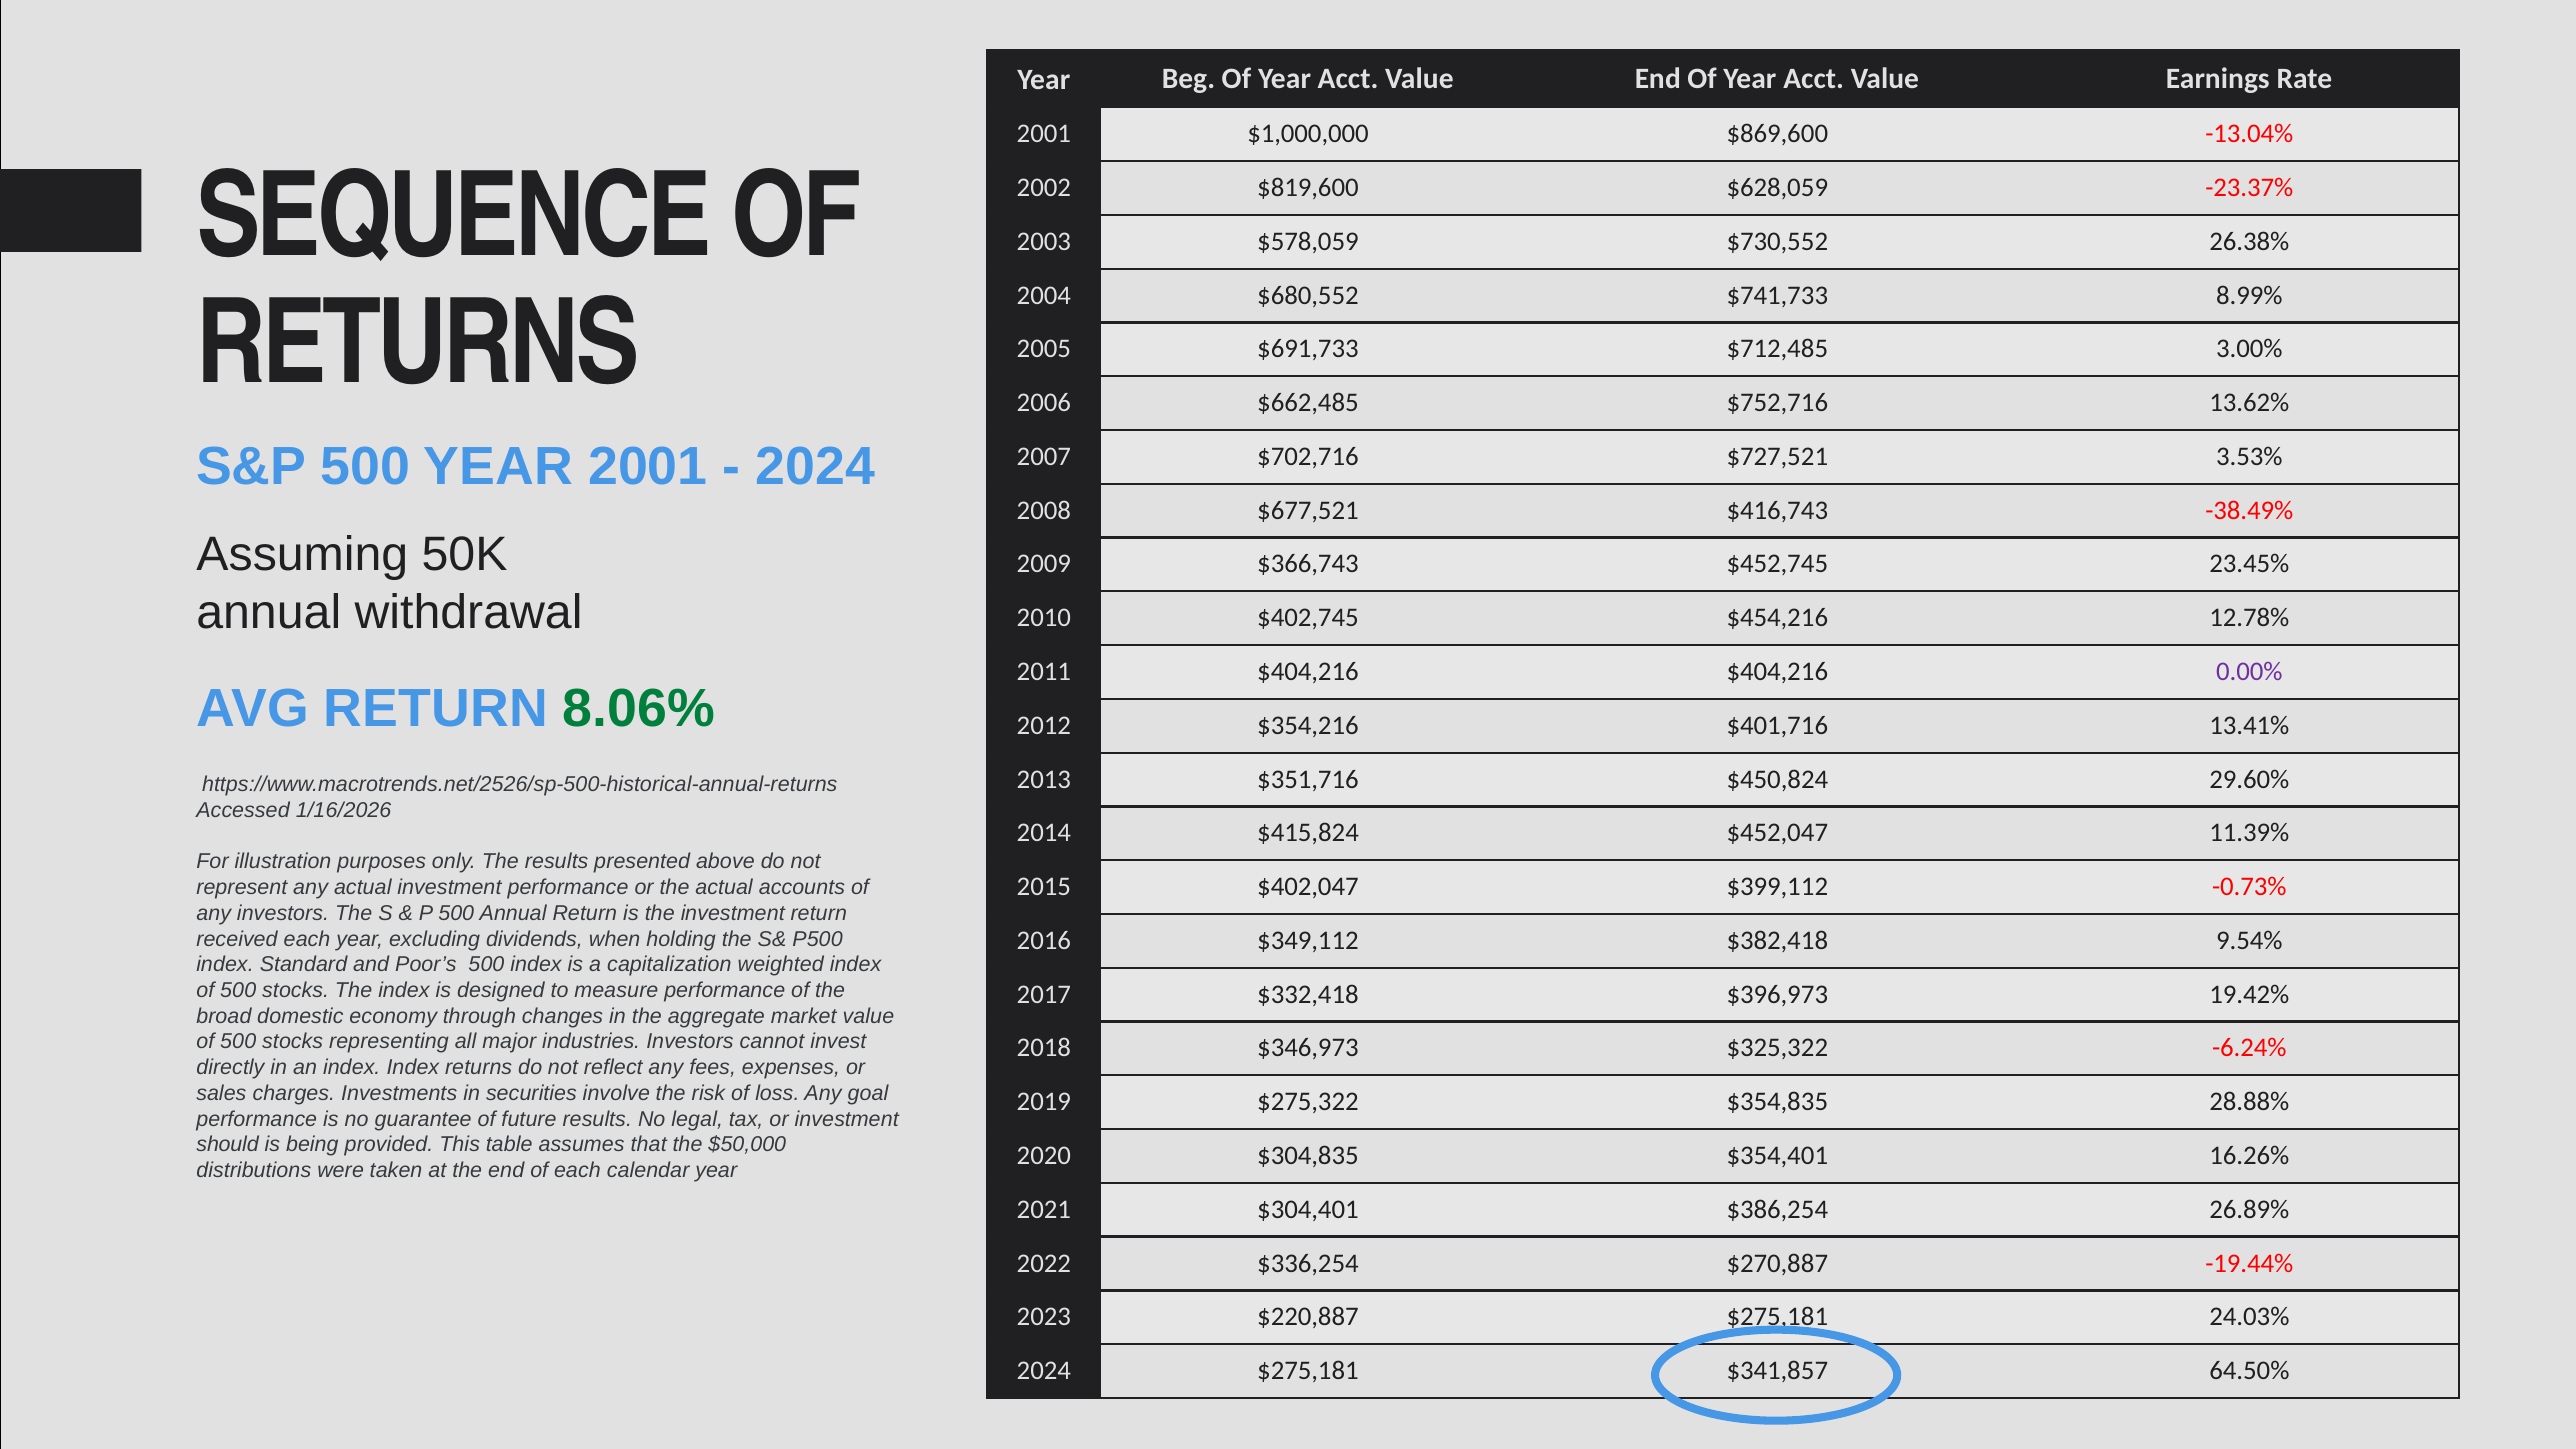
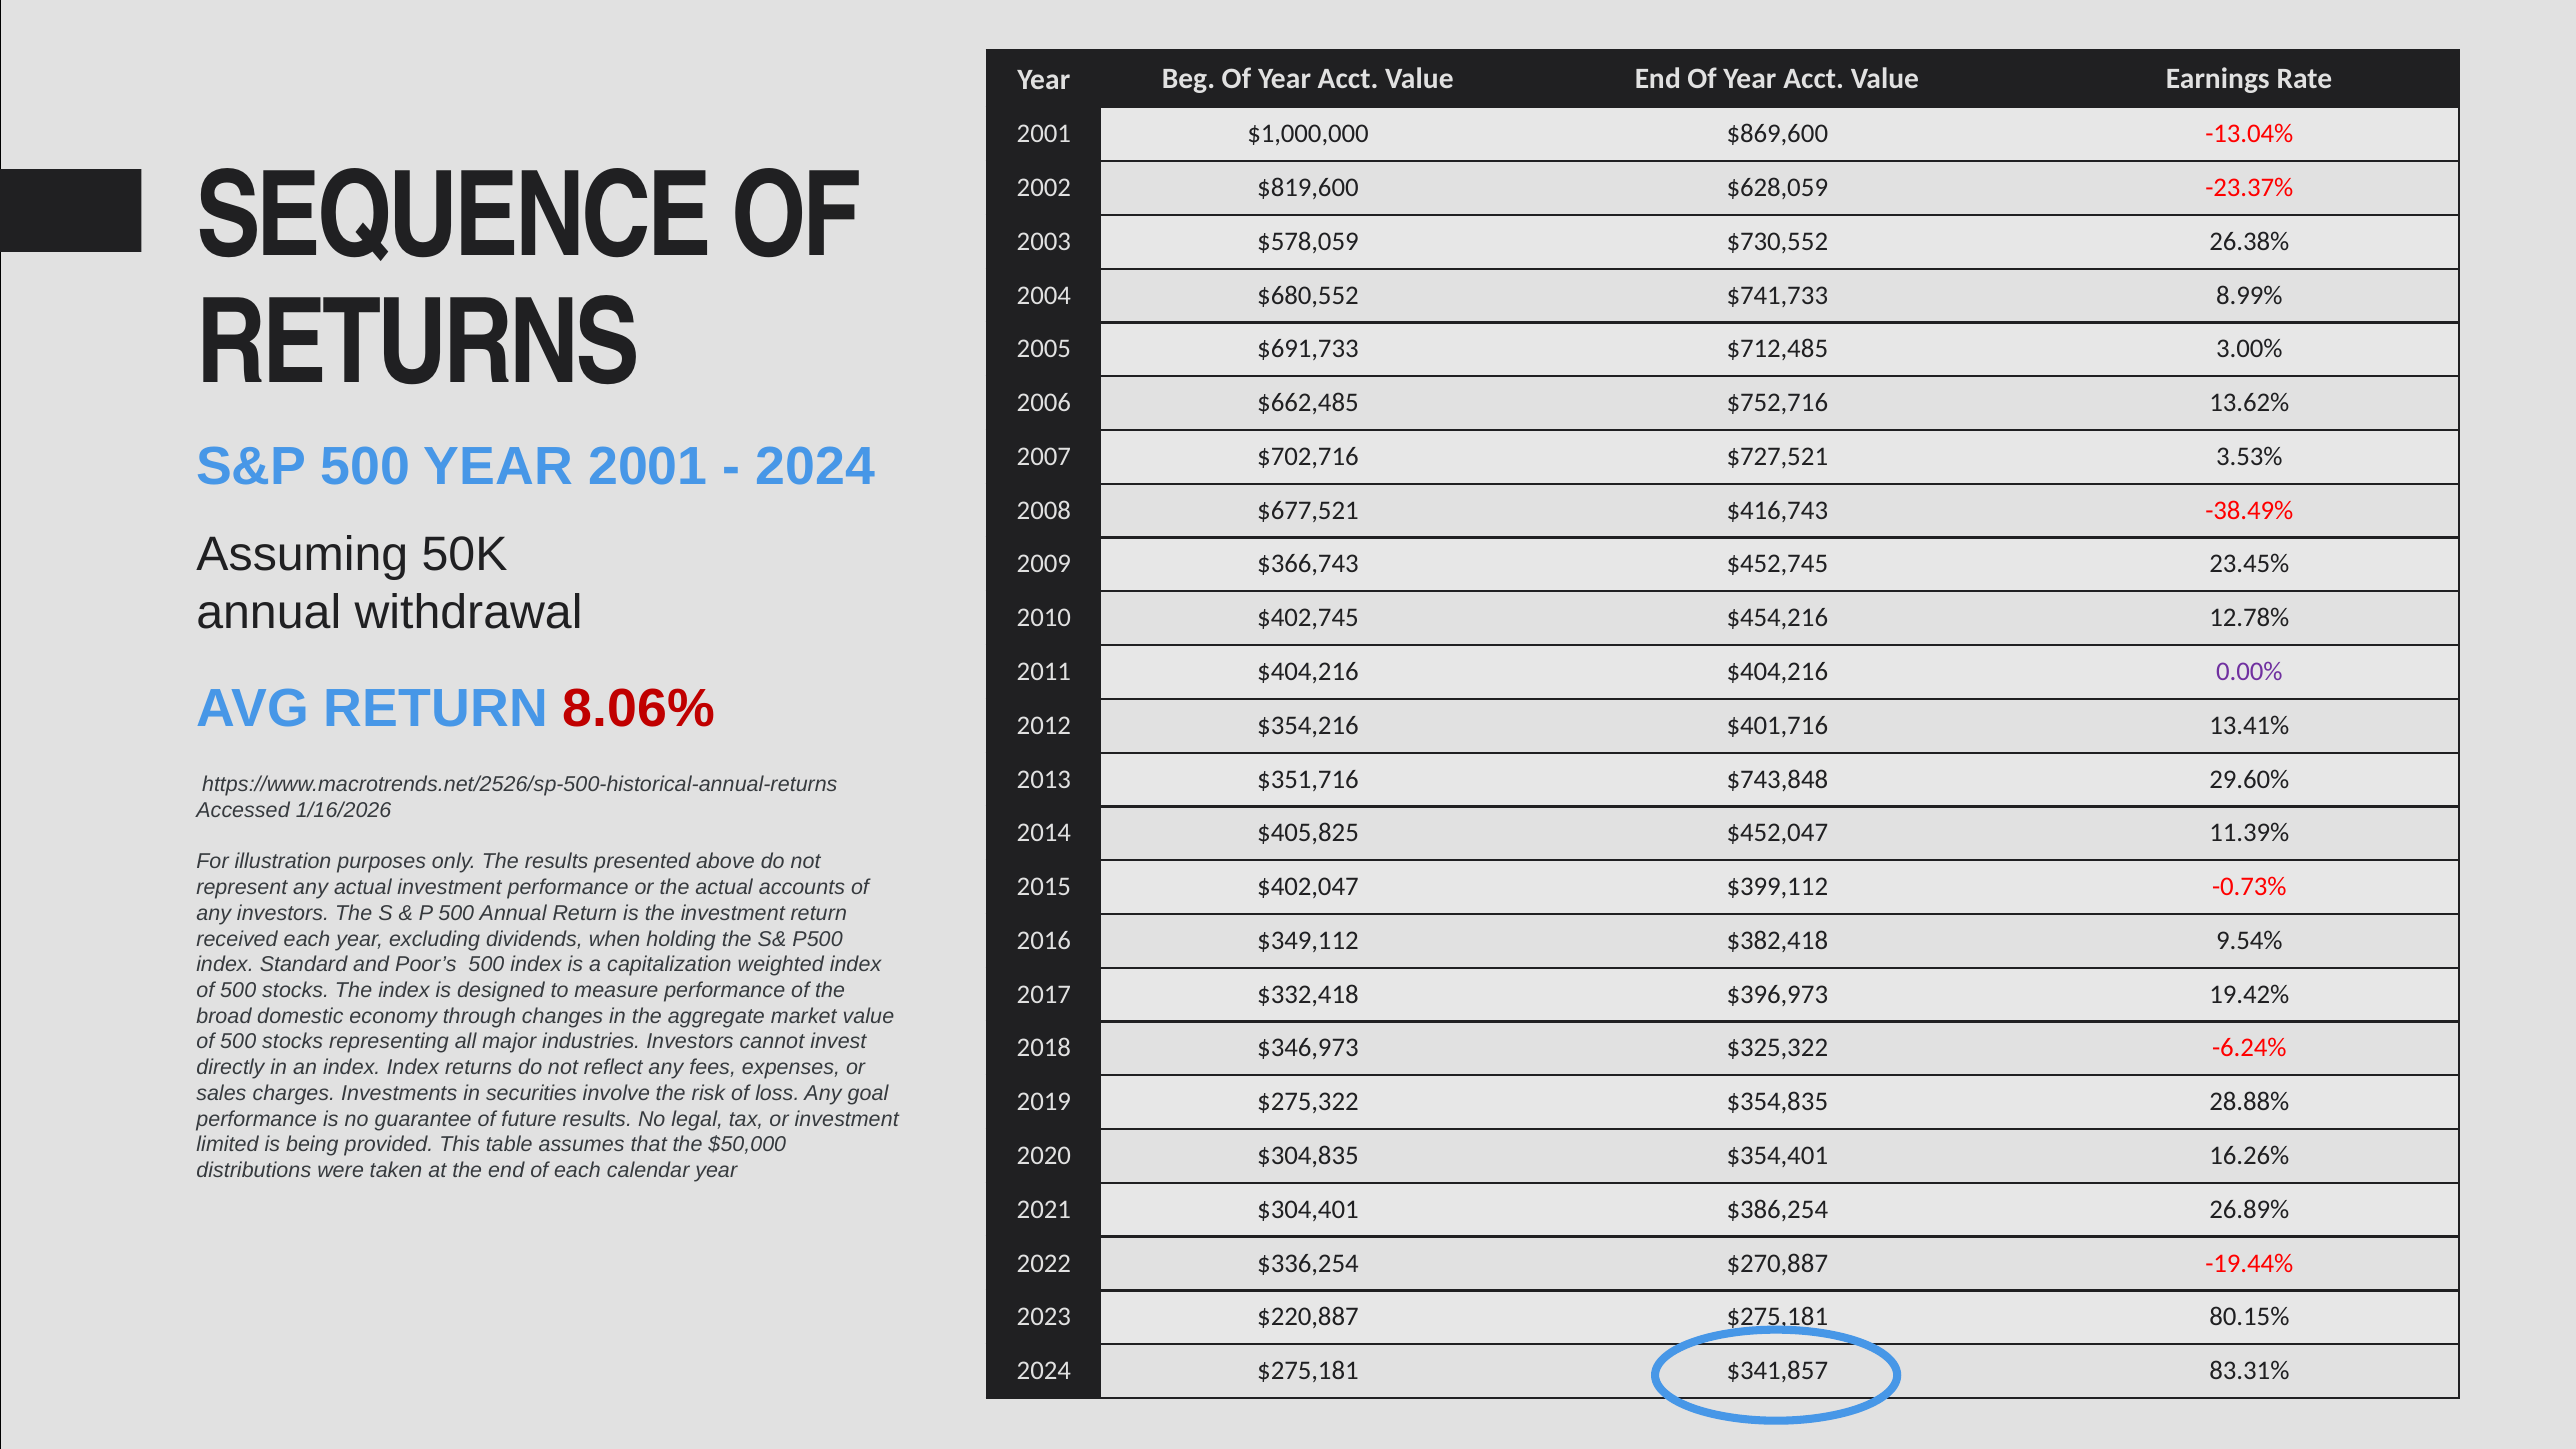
8.06% colour: green -> red
$450,824: $450,824 -> $743,848
$415,824: $415,824 -> $405,825
should: should -> limited
24.03%: 24.03% -> 80.15%
64.50%: 64.50% -> 83.31%
